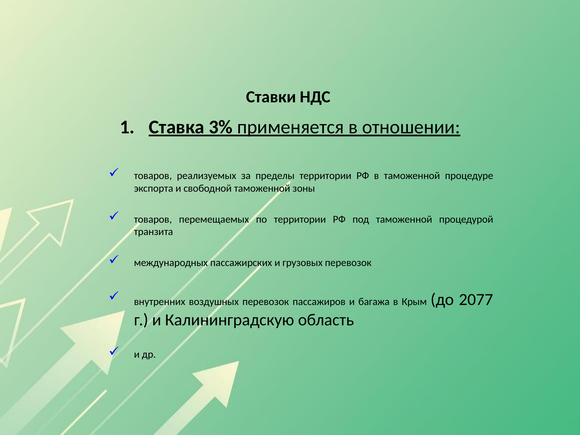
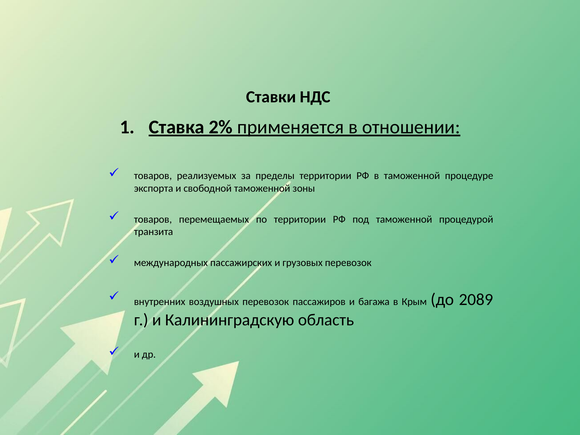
3%: 3% -> 2%
2077: 2077 -> 2089
